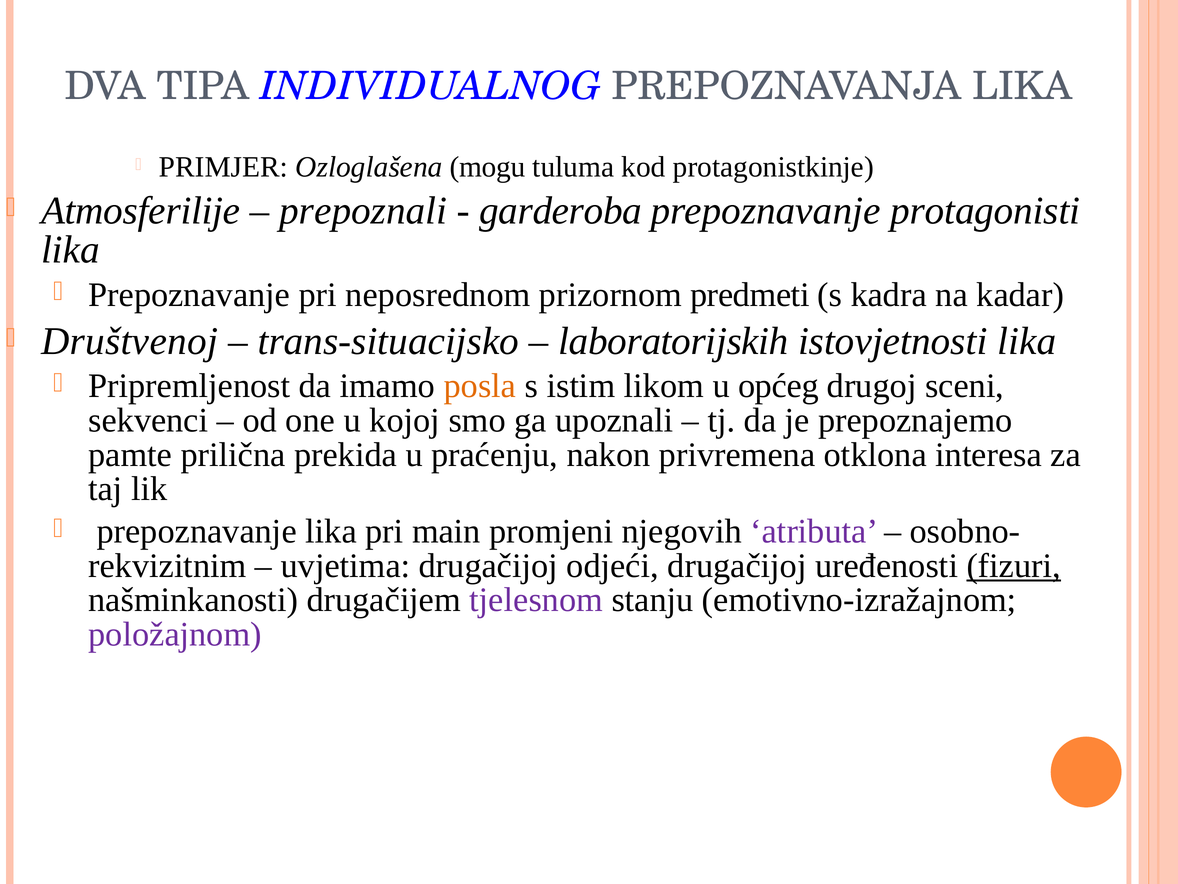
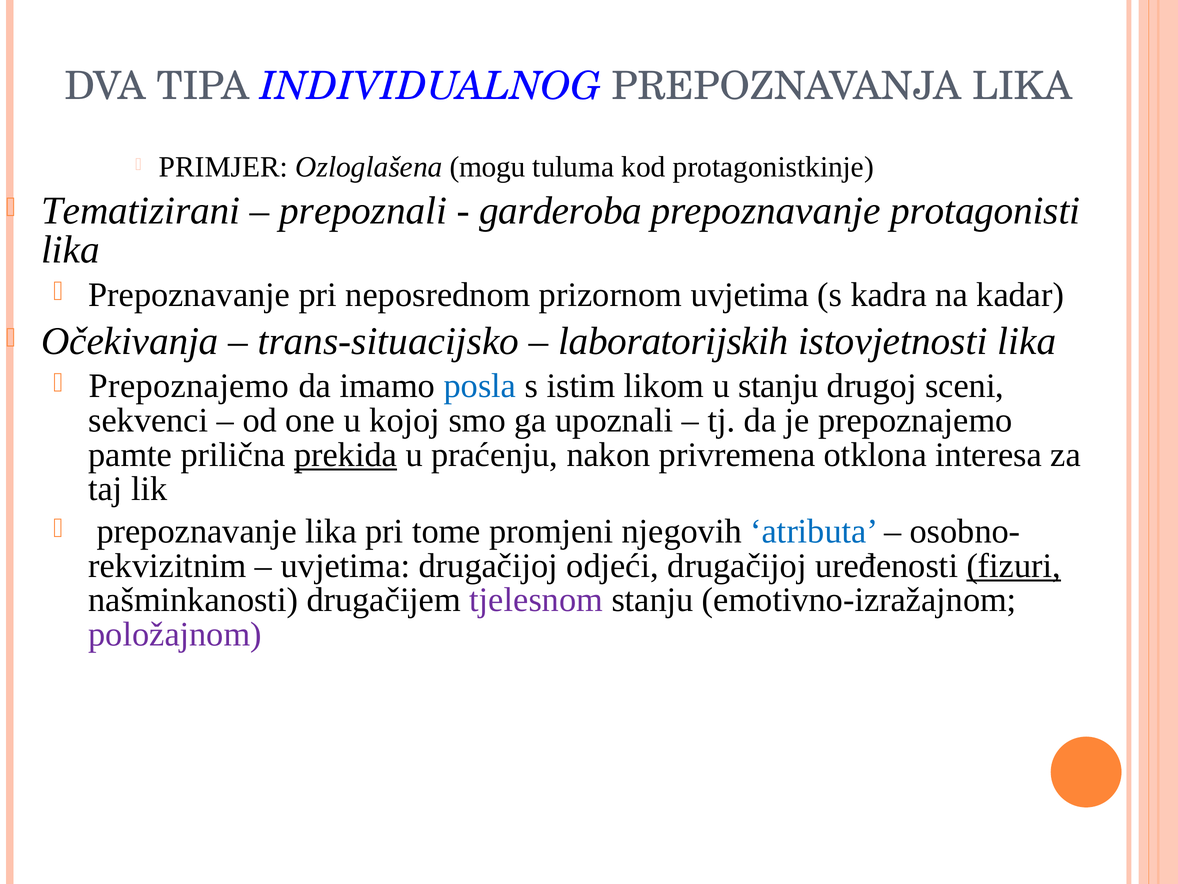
Atmosferilije: Atmosferilije -> Tematizirani
prizornom predmeti: predmeti -> uvjetima
Društvenoj: Društvenoj -> Očekivanja
Pripremljenost at (189, 386): Pripremljenost -> Prepoznajemo
posla colour: orange -> blue
u općeg: općeg -> stanju
prekida underline: none -> present
main: main -> tome
atributa colour: purple -> blue
